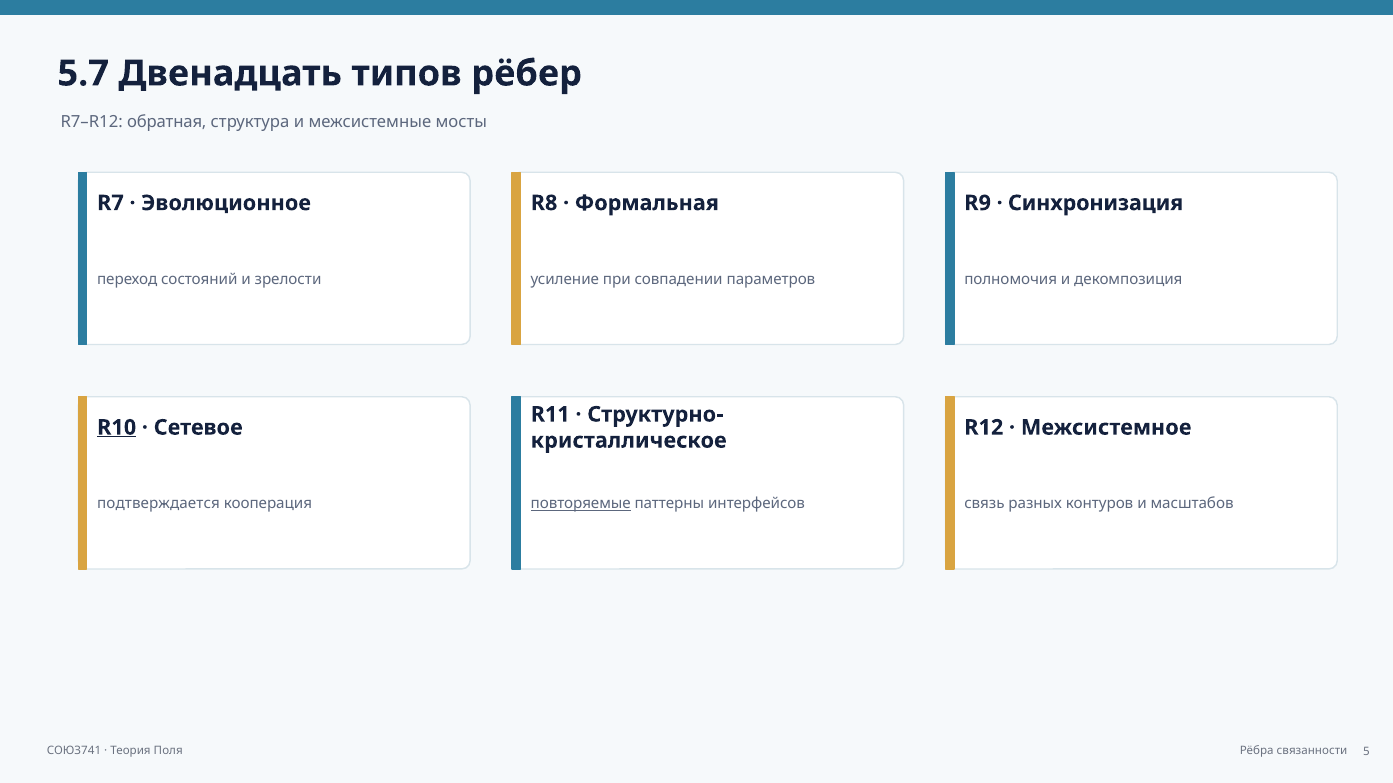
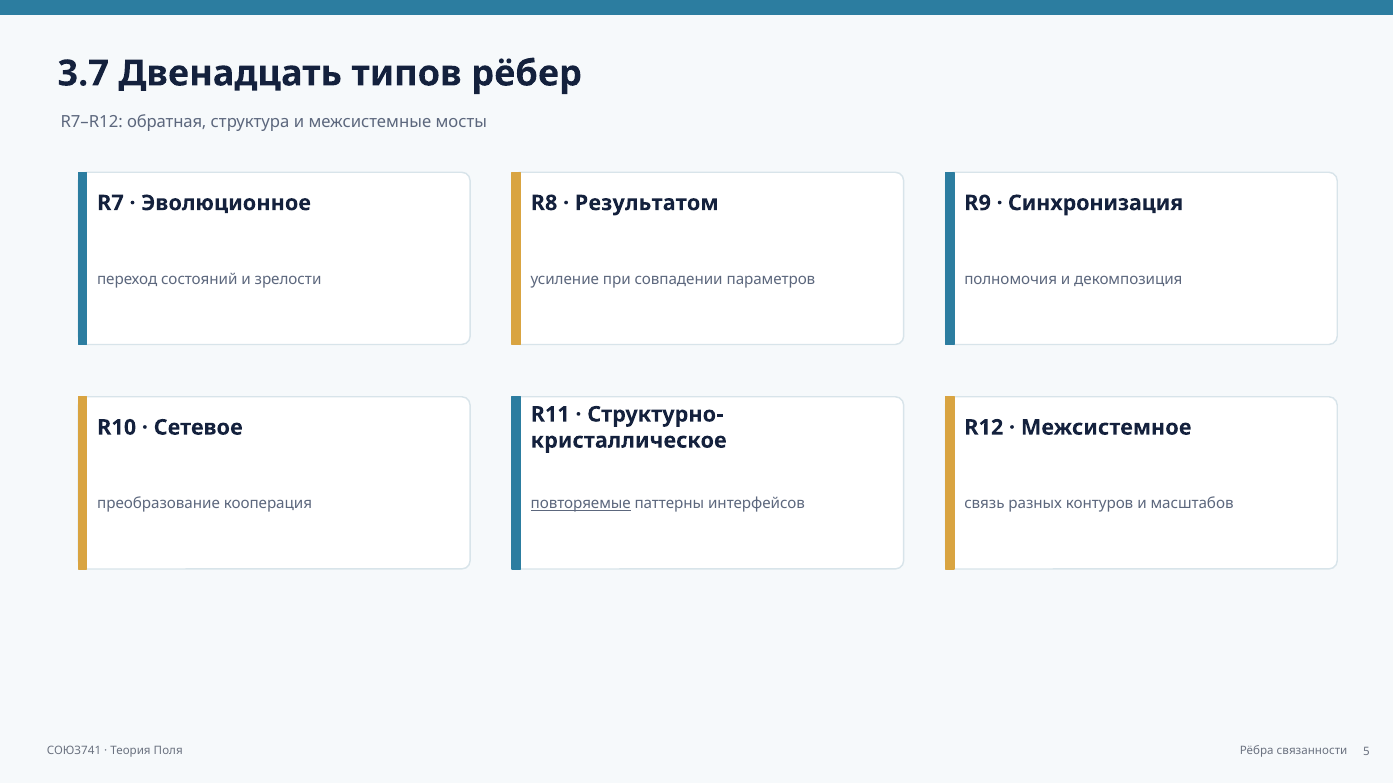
5.7: 5.7 -> 3.7
Формальная: Формальная -> Результатом
R10 underline: present -> none
подтверждается: подтверждается -> преобразование
